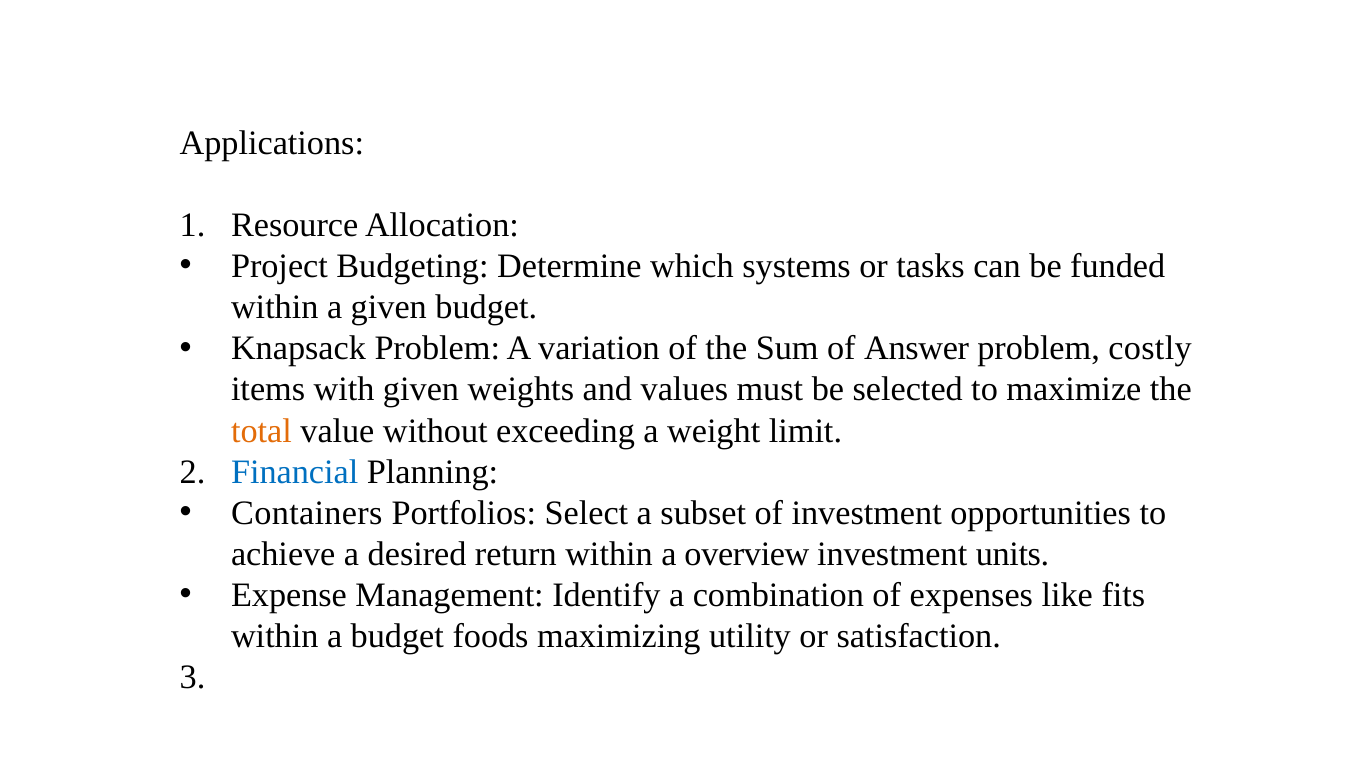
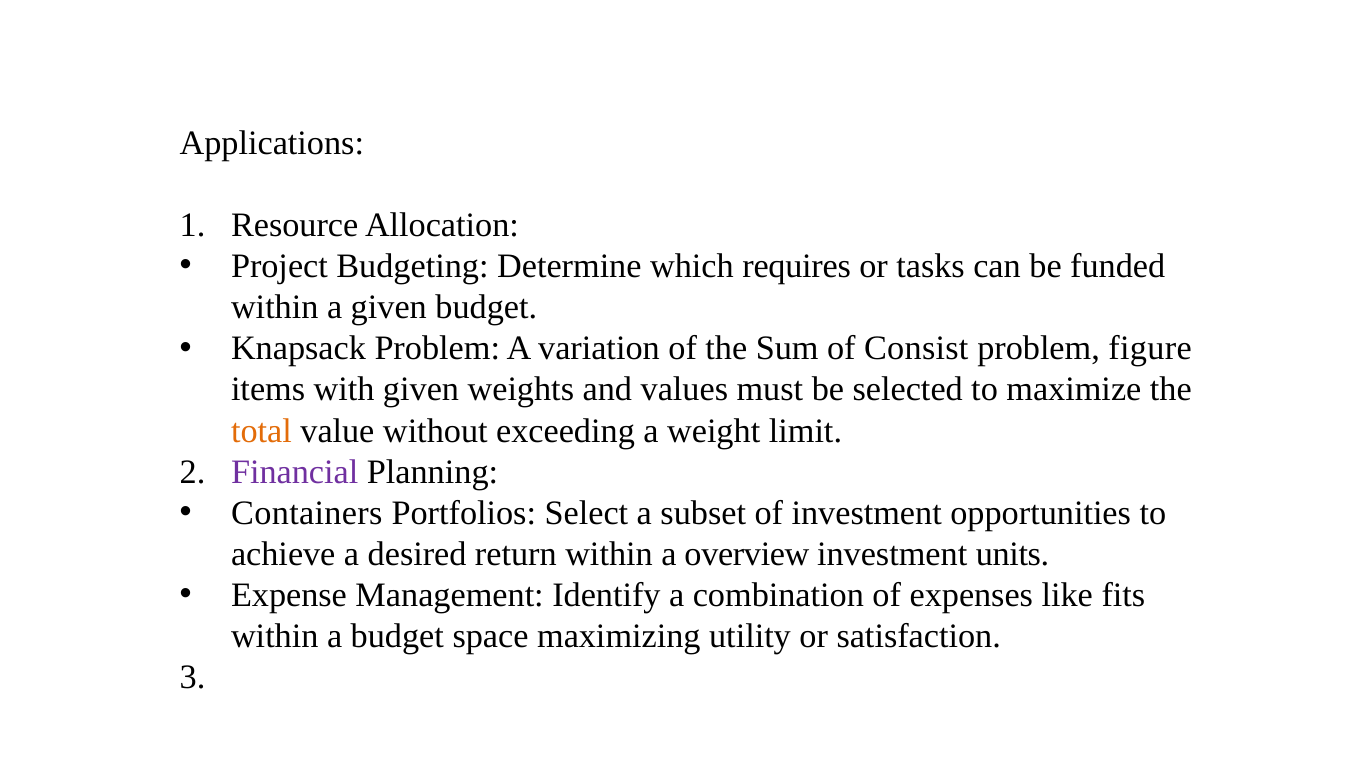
systems: systems -> requires
Answer: Answer -> Consist
costly: costly -> figure
Financial colour: blue -> purple
foods: foods -> space
